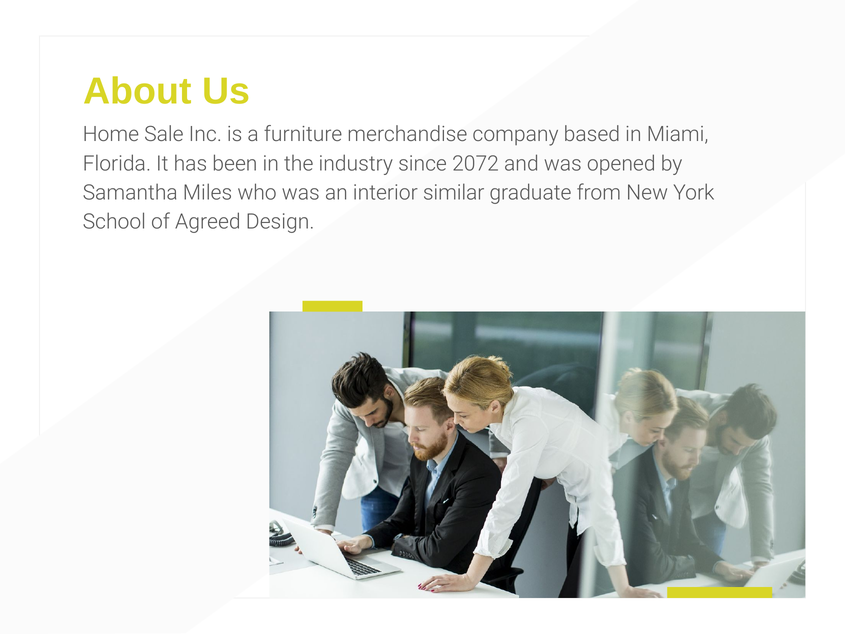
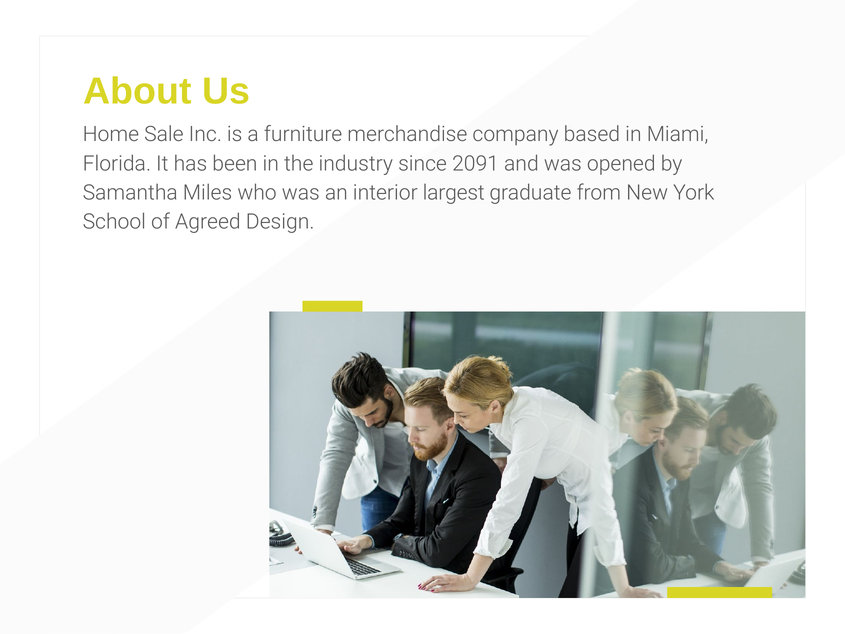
2072: 2072 -> 2091
similar: similar -> largest
